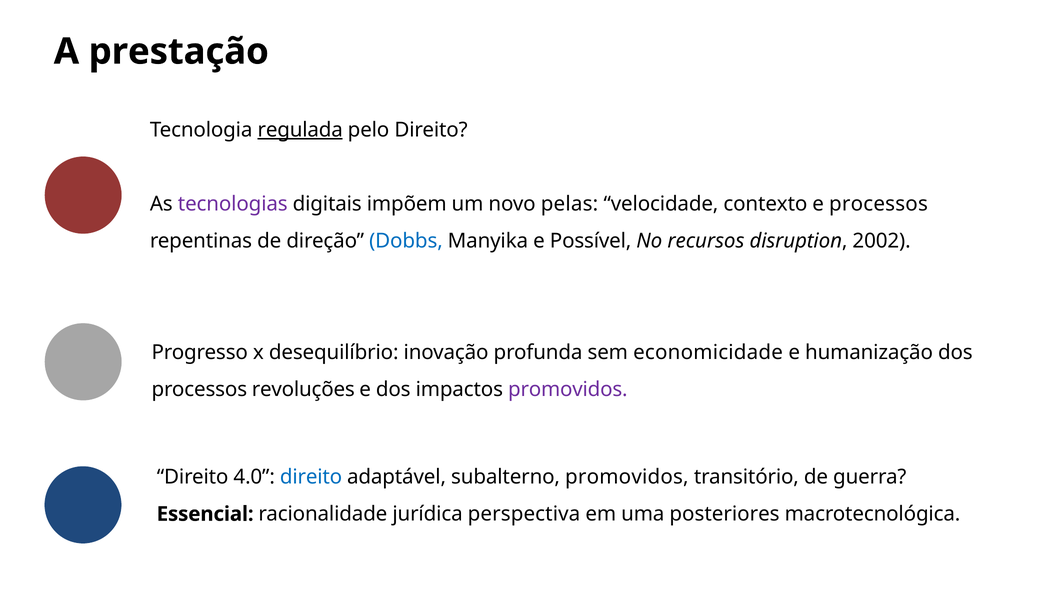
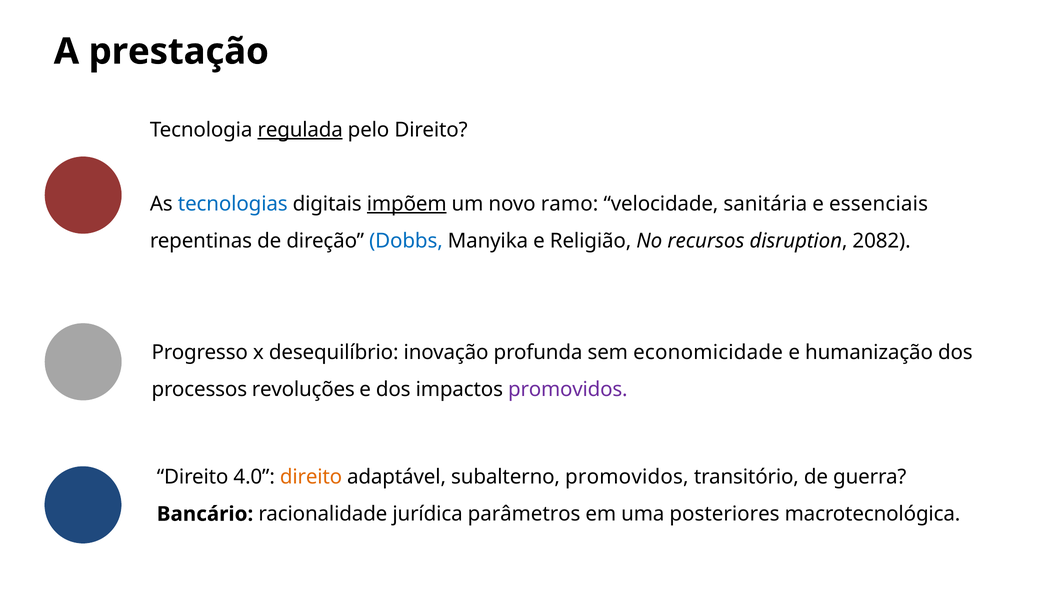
tecnologias colour: purple -> blue
impõem underline: none -> present
pelas: pelas -> ramo
contexto: contexto -> sanitária
e processos: processos -> essenciais
Possível: Possível -> Religião
2002: 2002 -> 2082
direito at (311, 477) colour: blue -> orange
Essencial: Essencial -> Bancário
perspectiva: perspectiva -> parâmetros
